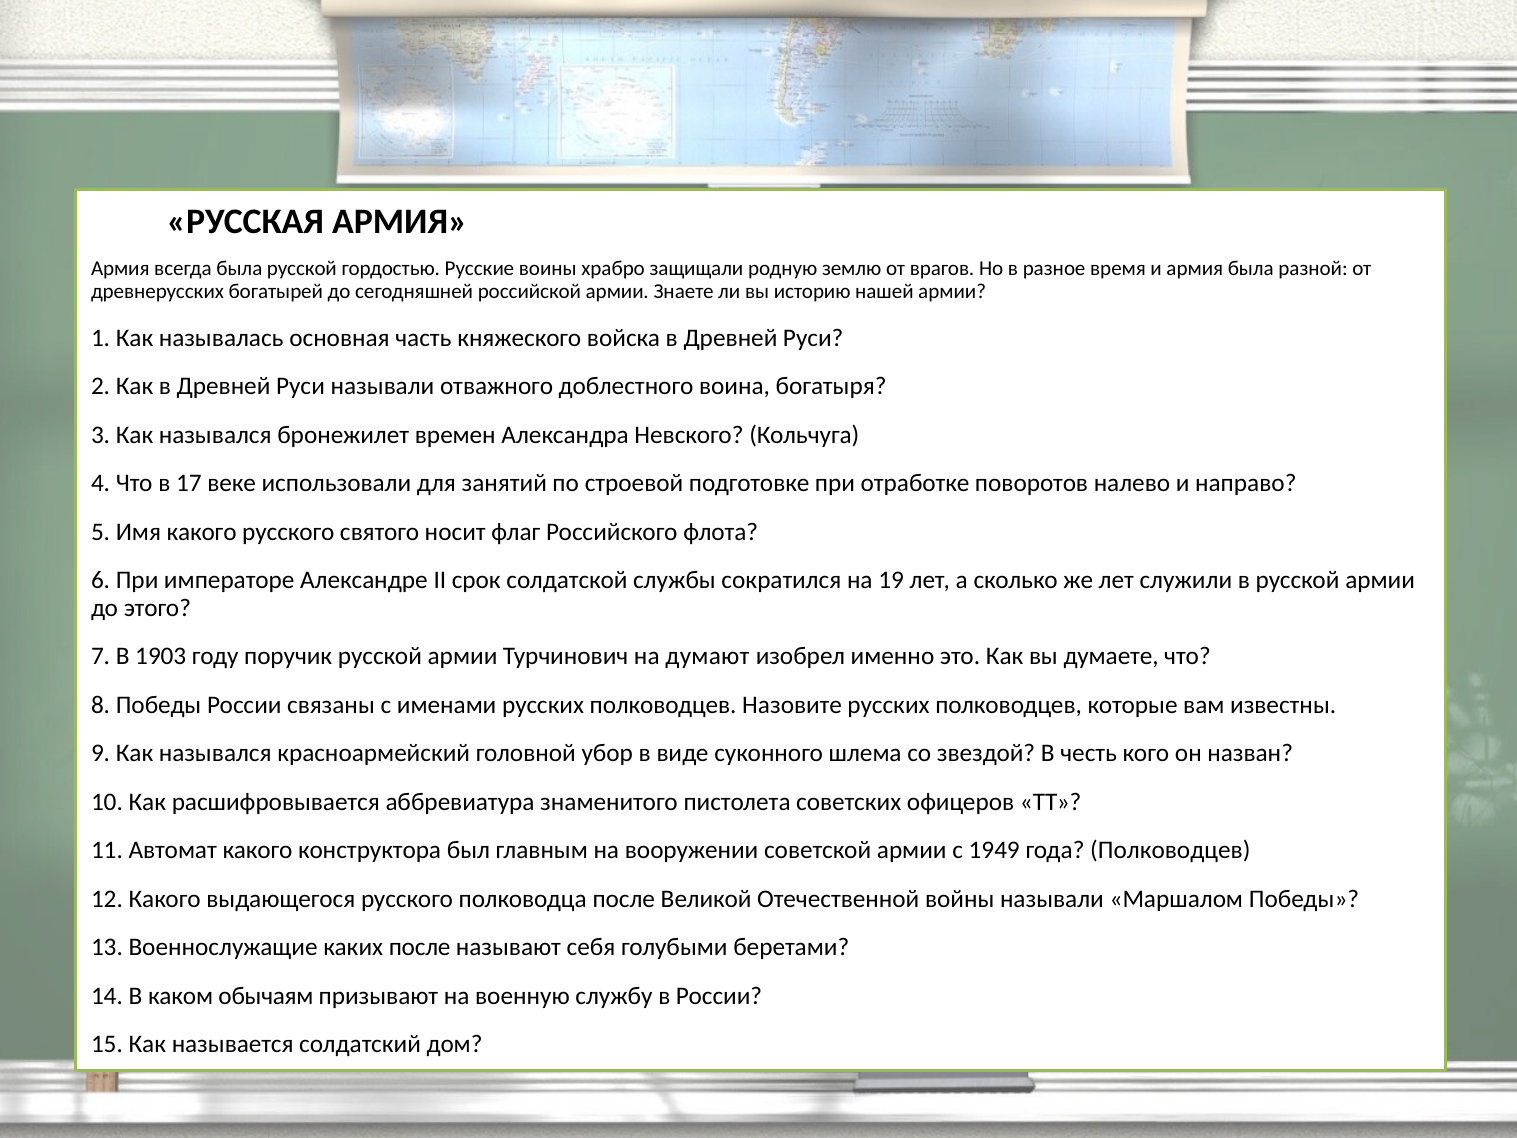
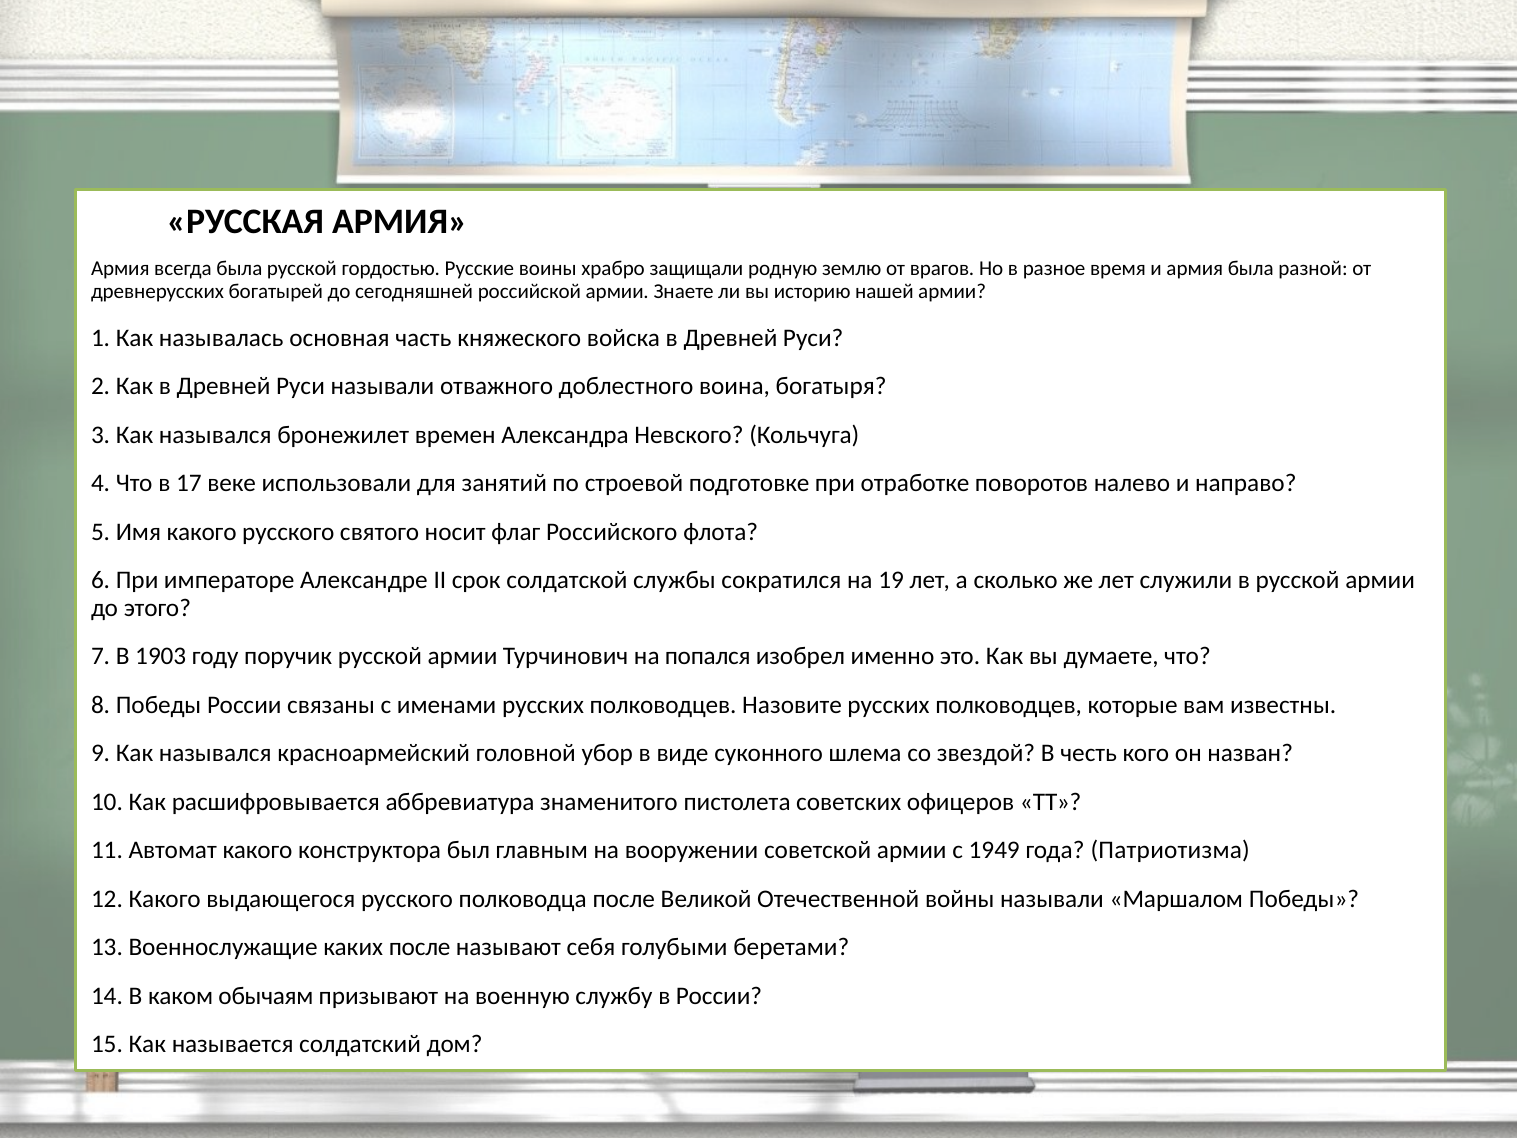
думают: думают -> попался
года Полководцев: Полководцев -> Патриотизма
